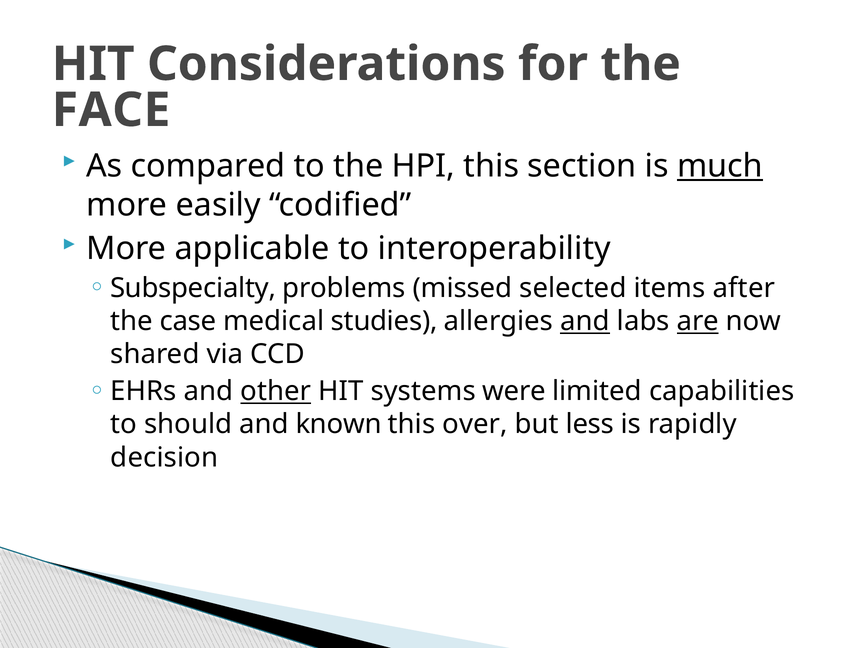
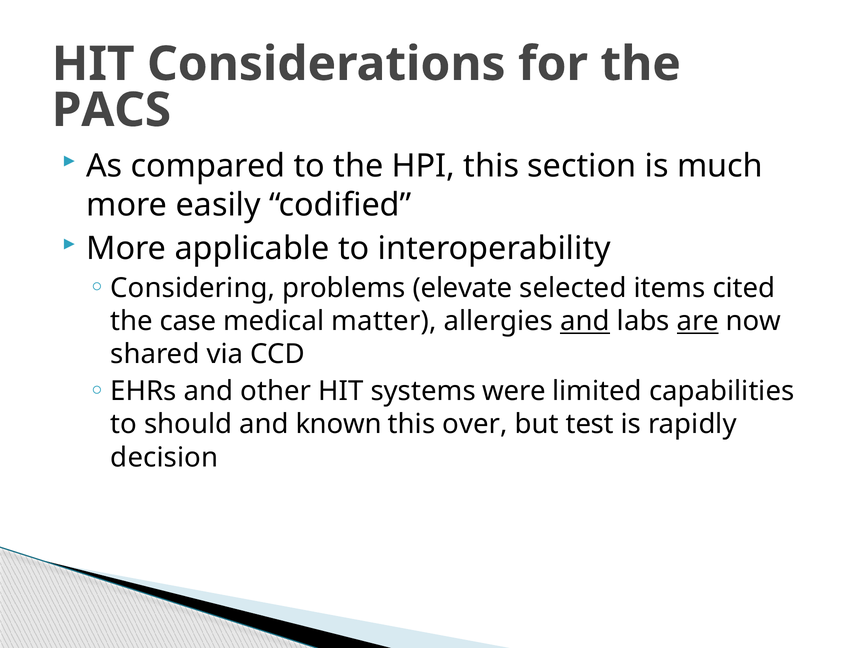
FACE: FACE -> PACS
much underline: present -> none
Subspecialty: Subspecialty -> Considering
missed: missed -> elevate
after: after -> cited
studies: studies -> matter
other underline: present -> none
less: less -> test
